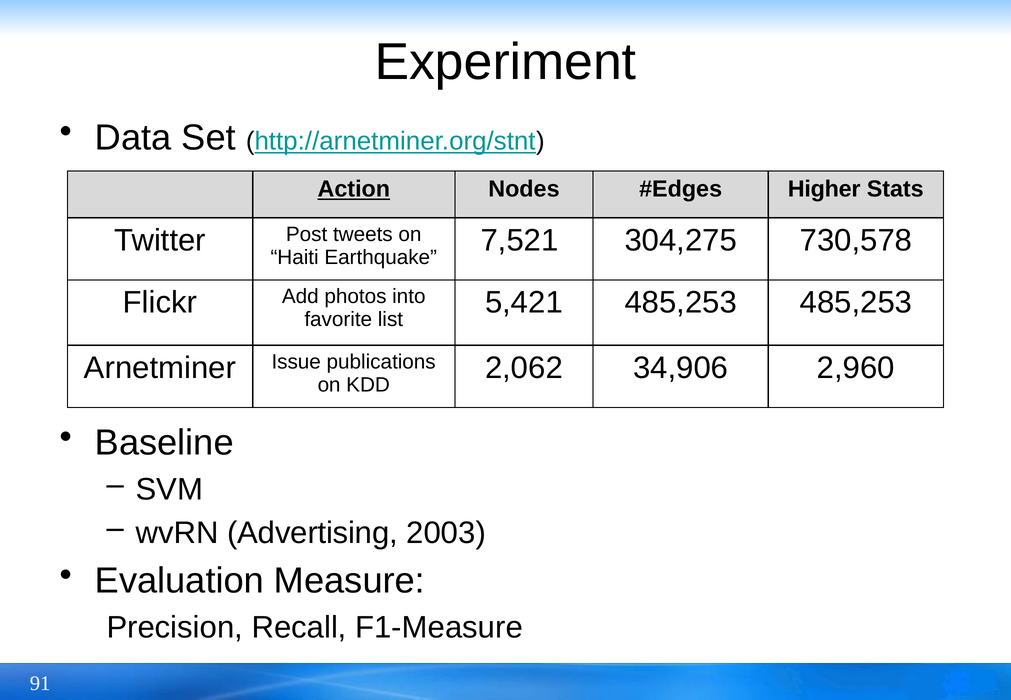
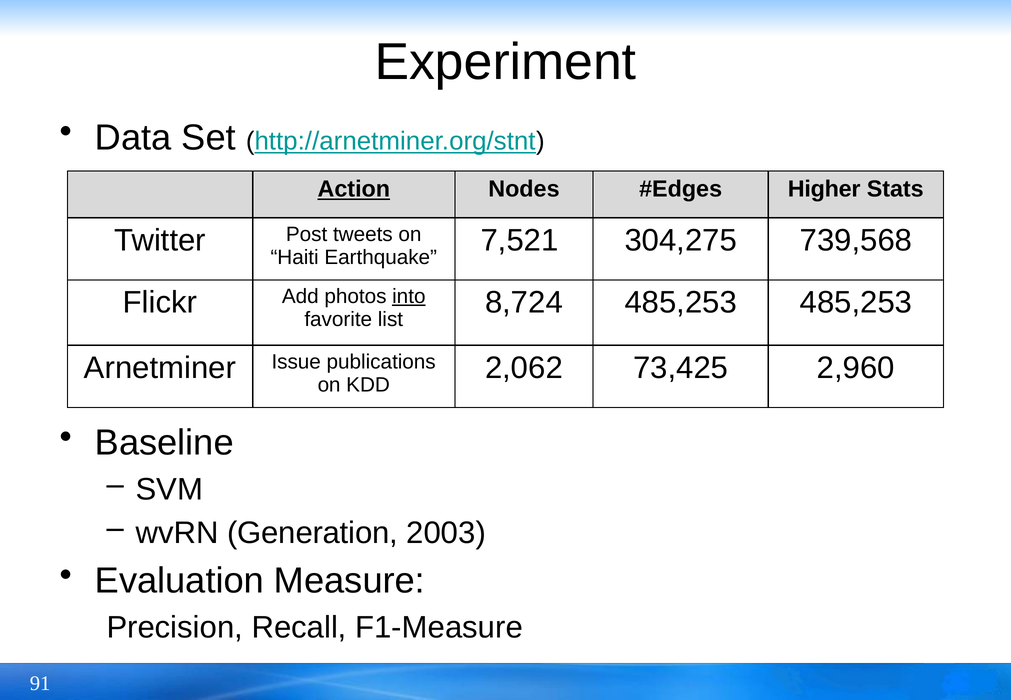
730,578: 730,578 -> 739,568
into underline: none -> present
5,421: 5,421 -> 8,724
34,906: 34,906 -> 73,425
Advertising: Advertising -> Generation
